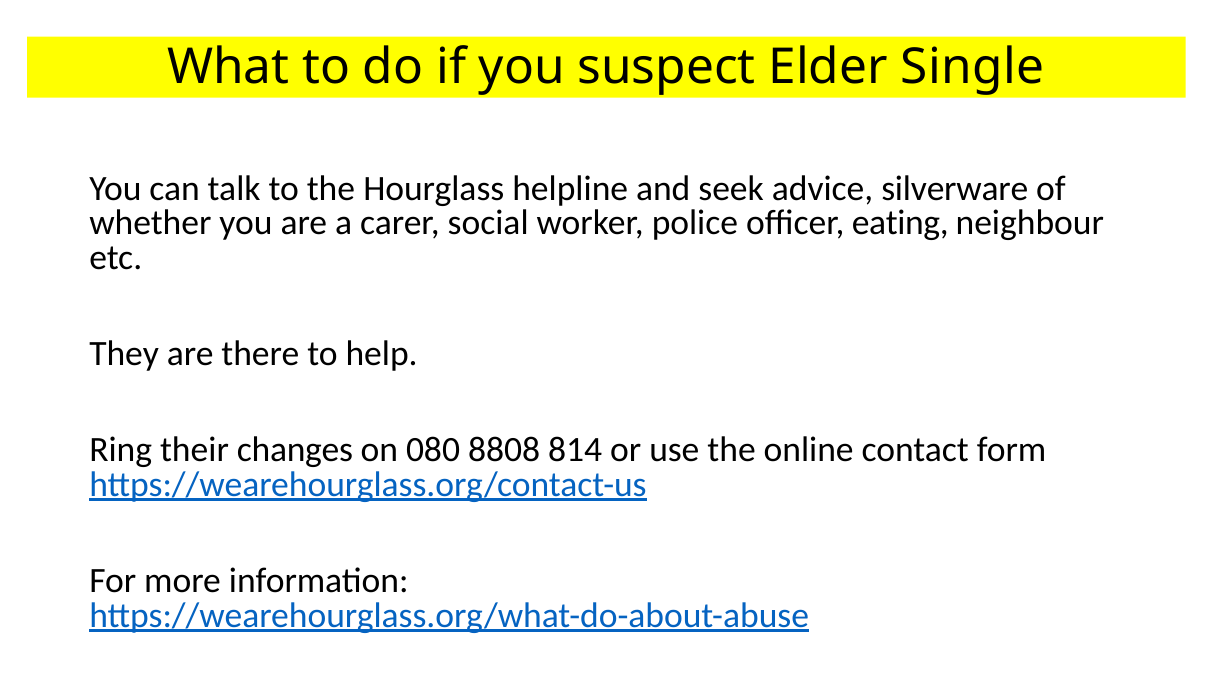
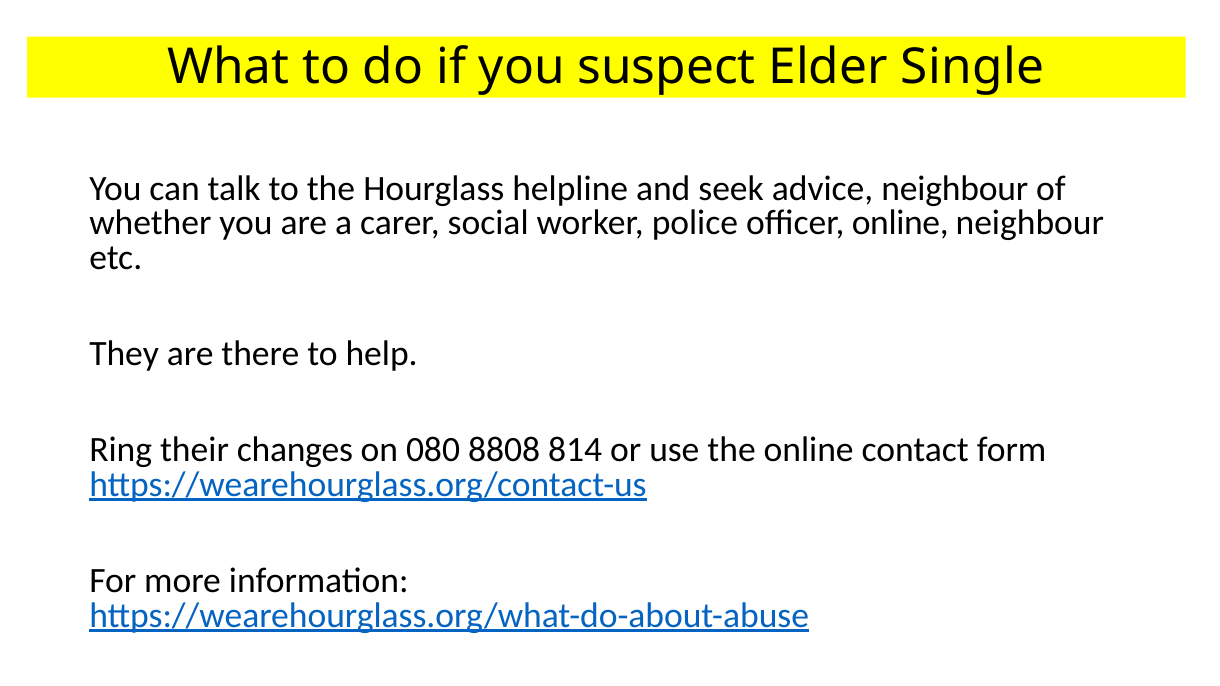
advice silverware: silverware -> neighbour
officer eating: eating -> online
